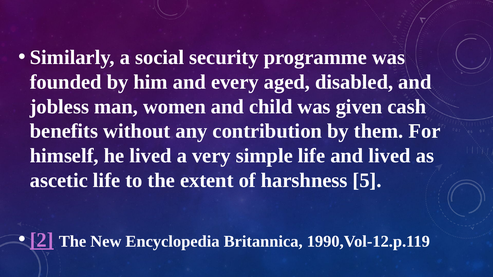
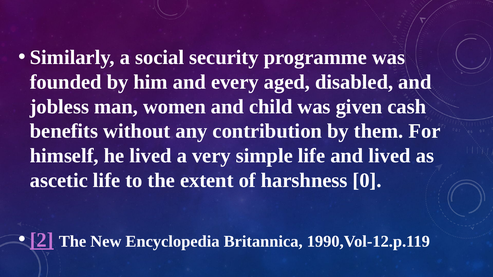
5: 5 -> 0
